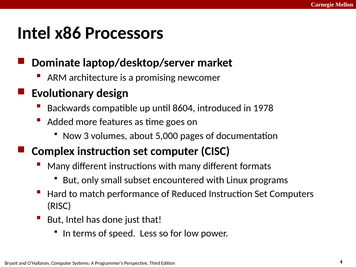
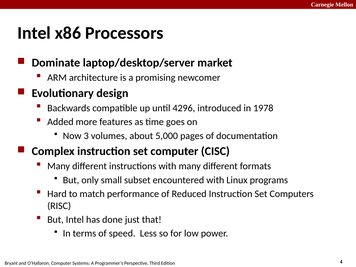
8604: 8604 -> 4296
